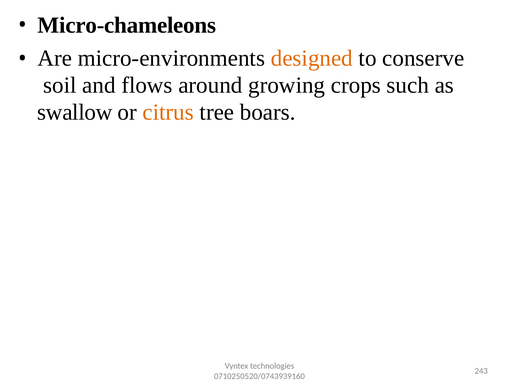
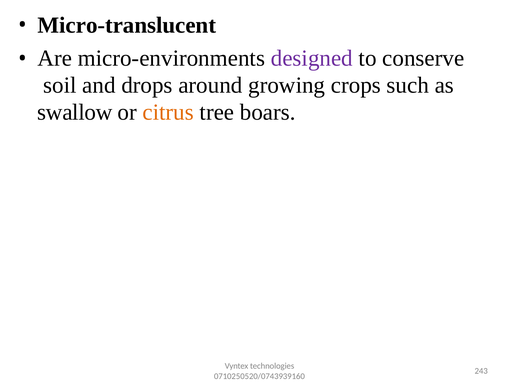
Micro-chameleons: Micro-chameleons -> Micro-translucent
designed colour: orange -> purple
flows: flows -> drops
